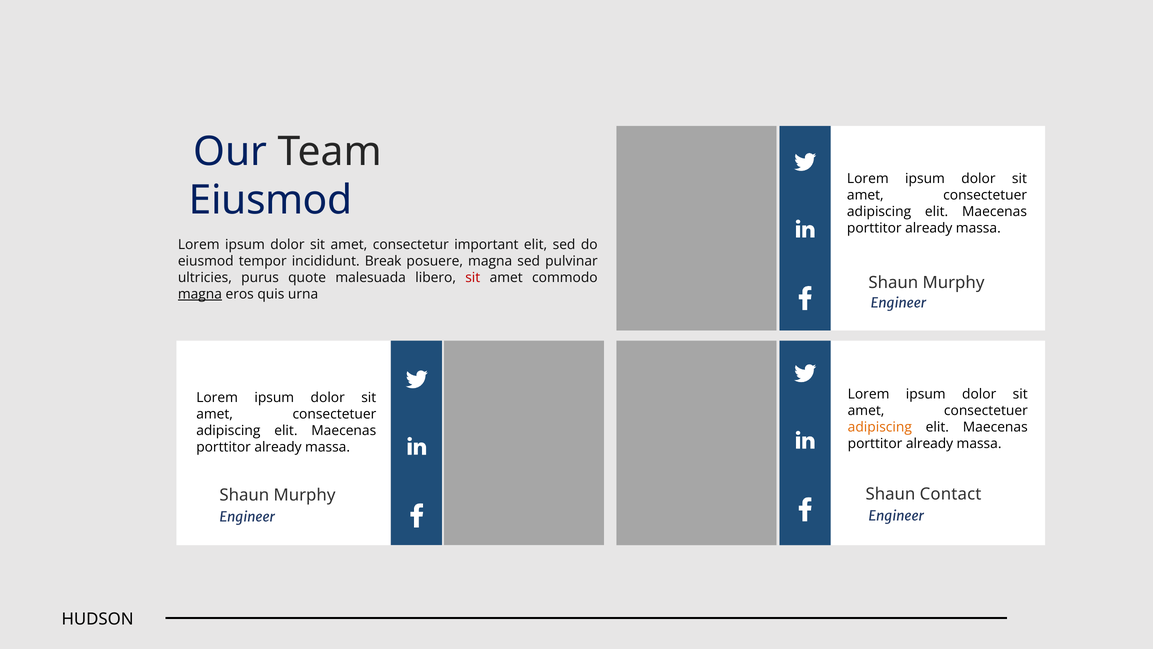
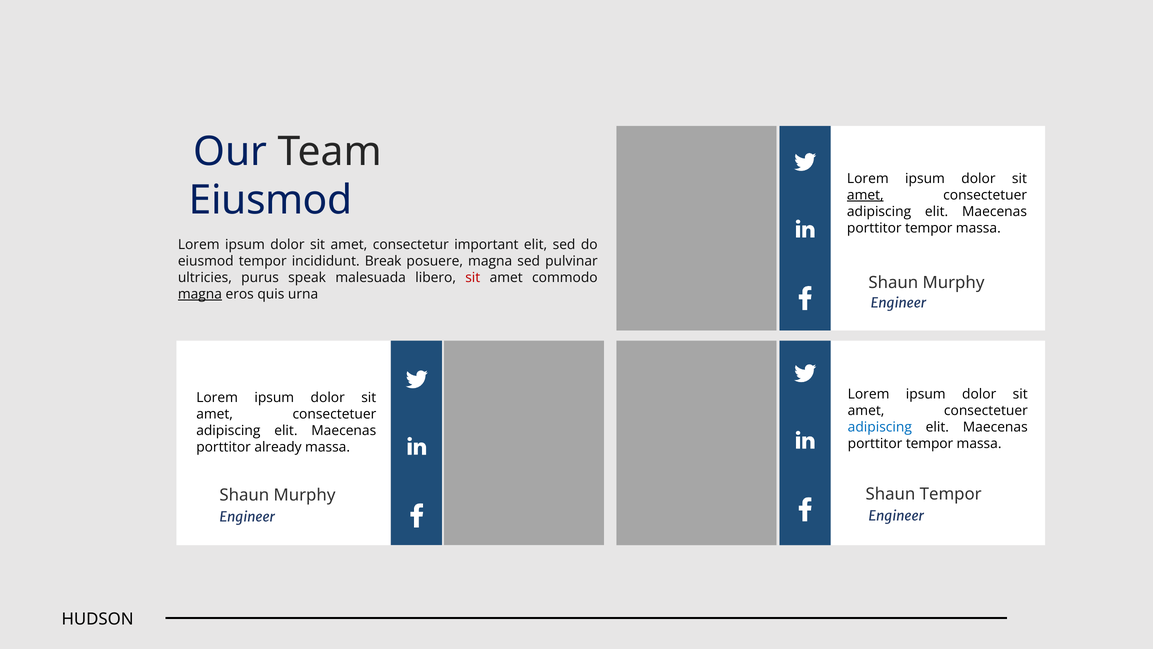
amet at (865, 195) underline: none -> present
already at (929, 228): already -> tempor
quote: quote -> speak
adipiscing at (880, 427) colour: orange -> blue
already at (930, 443): already -> tempor
Shaun Contact: Contact -> Tempor
